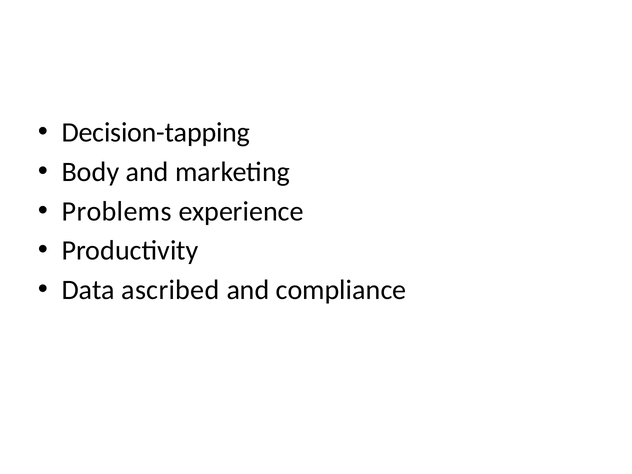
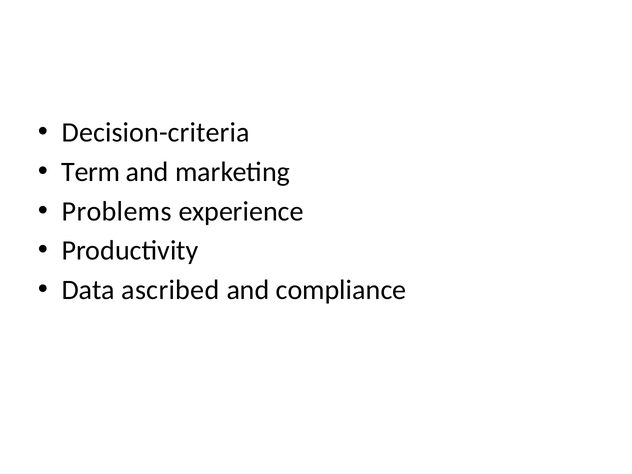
Decision-tapping: Decision-tapping -> Decision-criteria
Body: Body -> Term
